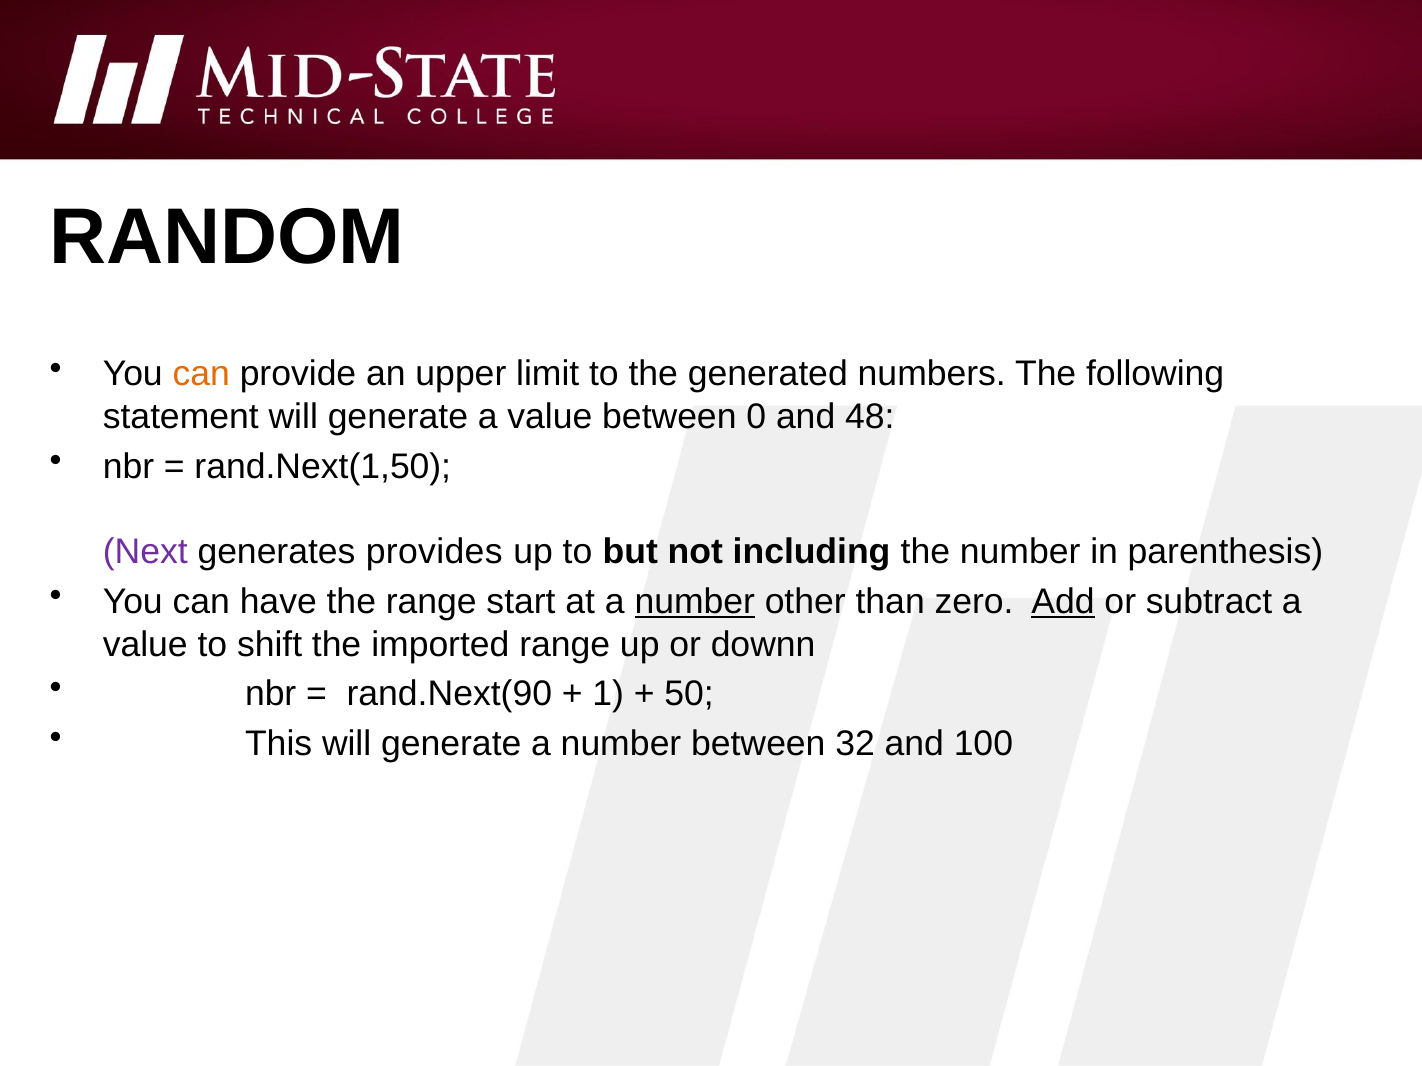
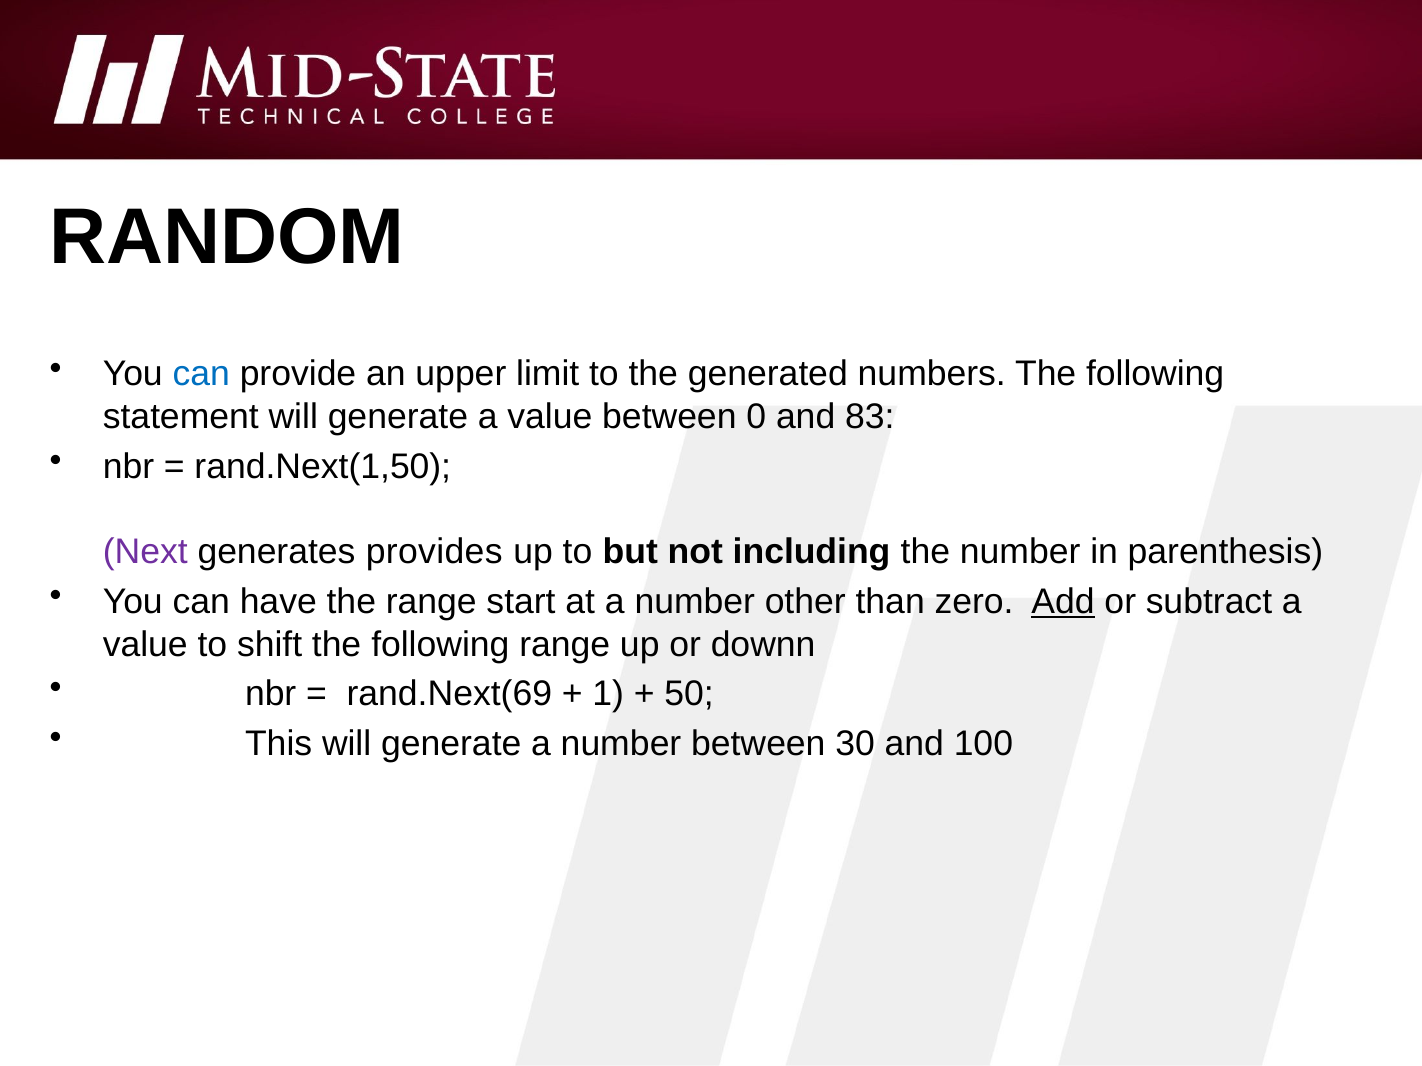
can at (201, 374) colour: orange -> blue
48: 48 -> 83
number at (695, 602) underline: present -> none
shift the imported: imported -> following
rand.Next(90: rand.Next(90 -> rand.Next(69
32: 32 -> 30
